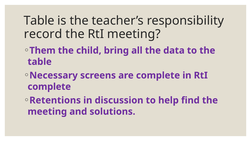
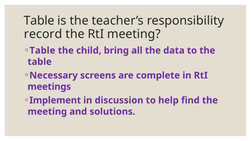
Them at (42, 51): Them -> Table
complete at (49, 87): complete -> meetings
Retentions: Retentions -> Implement
